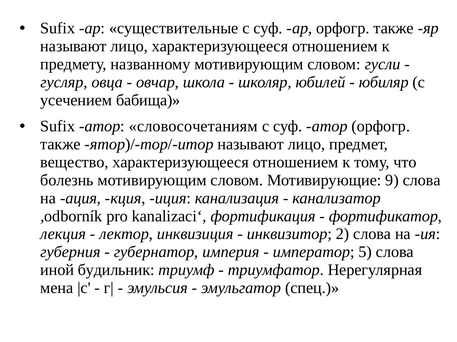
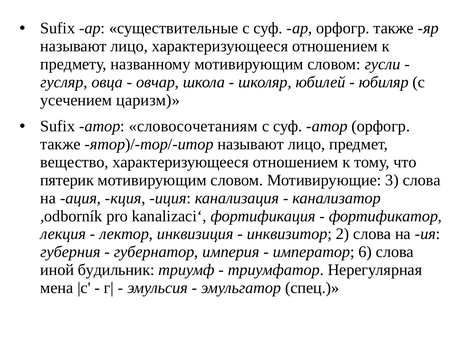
бабища: бабища -> царизм
болезнь: болезнь -> пятерик
9: 9 -> 3
5: 5 -> 6
